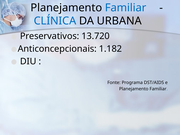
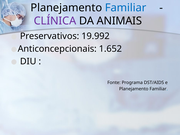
CLÍNICA colour: blue -> purple
URBANA: URBANA -> ANIMAIS
13.720: 13.720 -> 19.992
1.182: 1.182 -> 1.652
